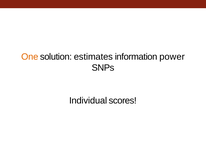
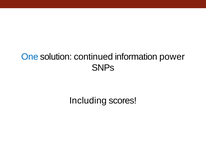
One colour: orange -> blue
estimates: estimates -> continued
Individual: Individual -> Including
